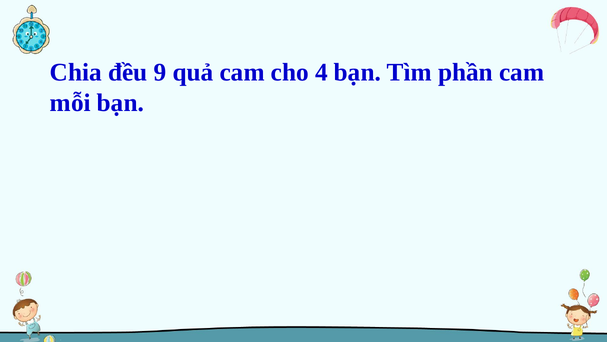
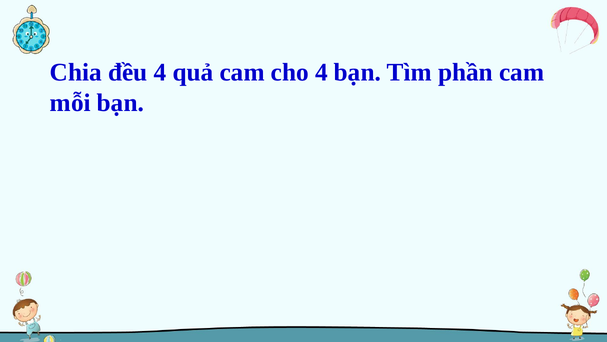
đều 9: 9 -> 4
